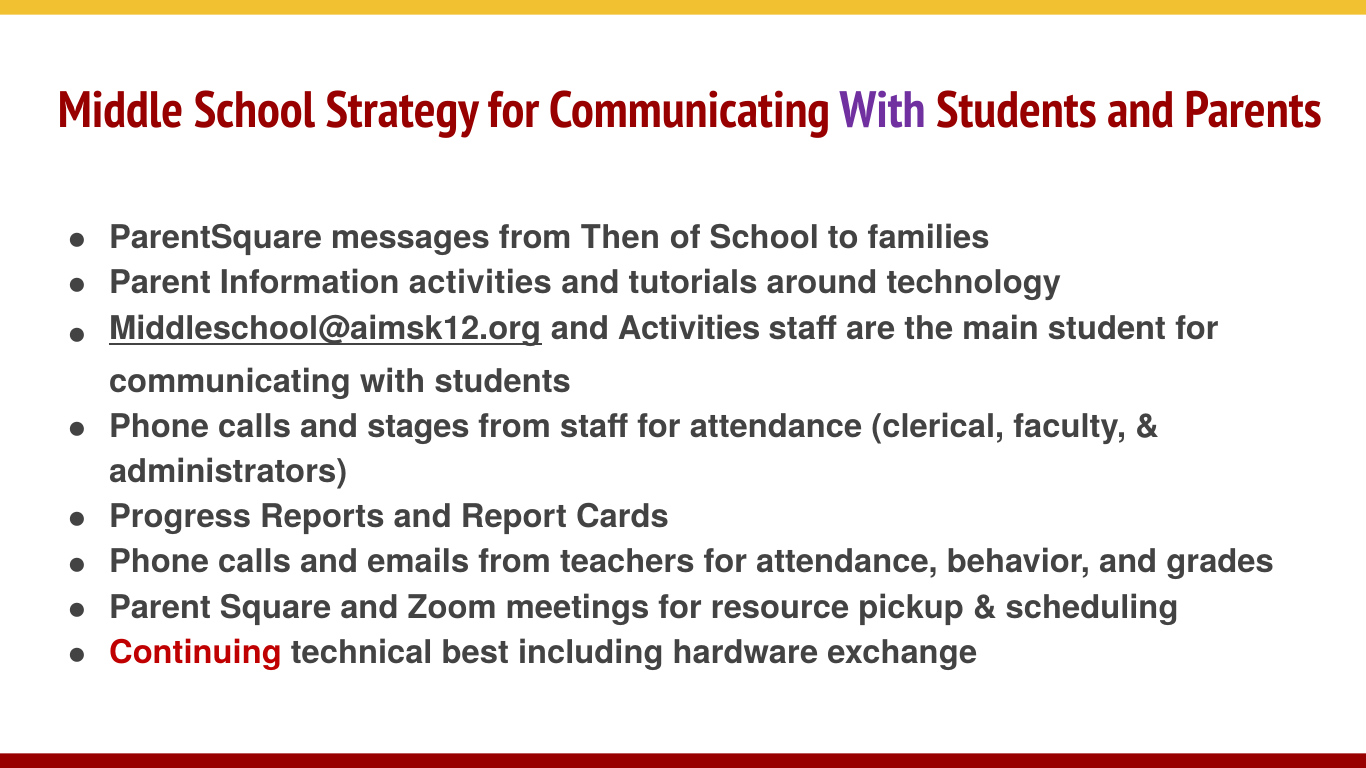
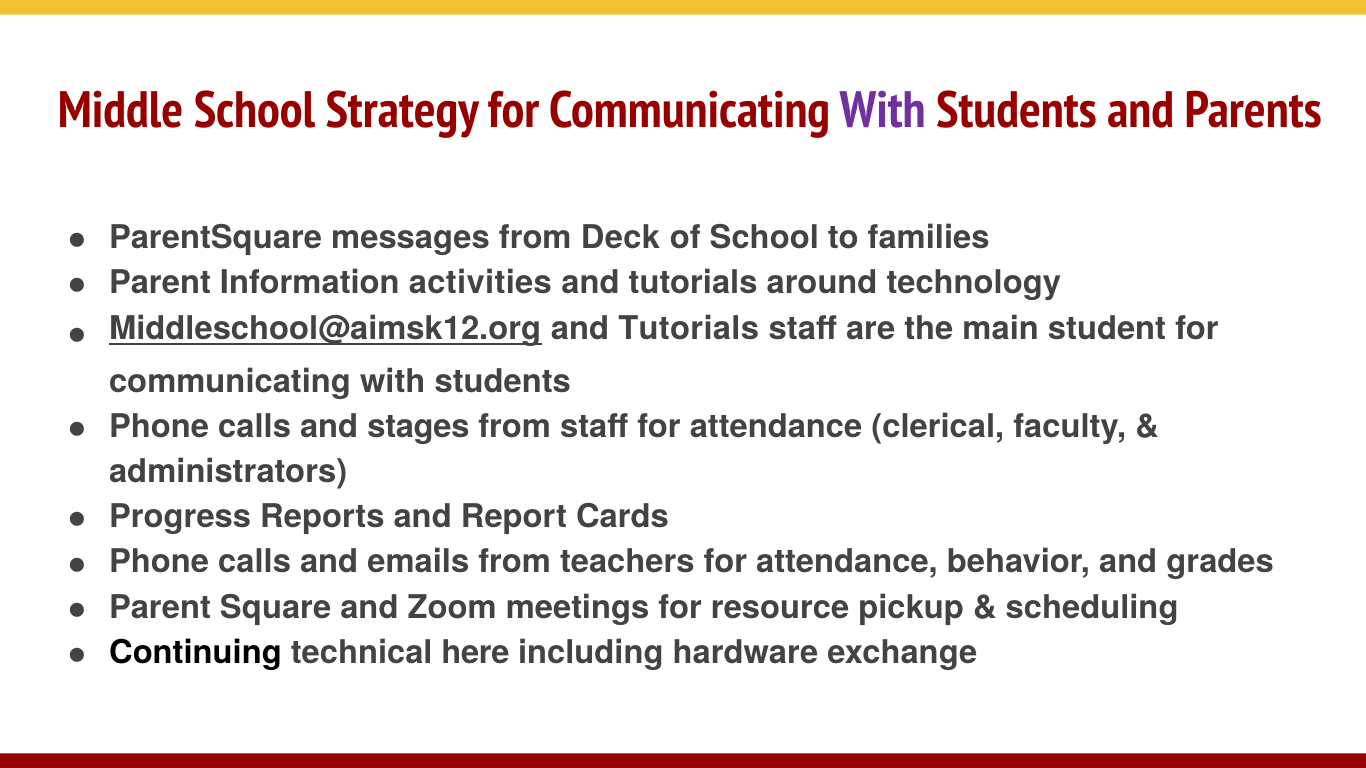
Then: Then -> Deck
Middleschool@aimsk12.org and Activities: Activities -> Tutorials
Continuing colour: red -> black
best: best -> here
